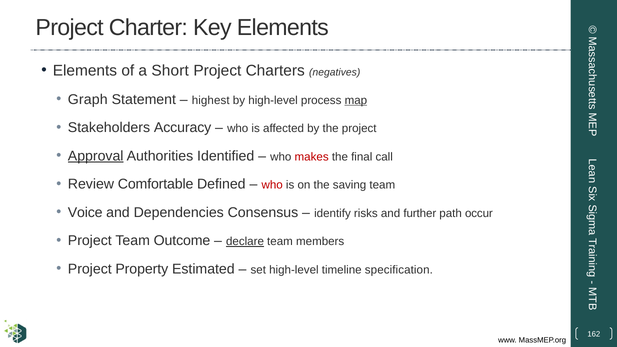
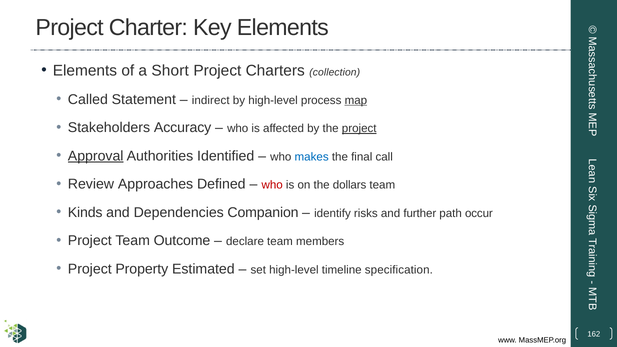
negatives: negatives -> collection
Graph: Graph -> Called
highest: highest -> indirect
project at (359, 129) underline: none -> present
makes colour: red -> blue
Comfortable: Comfortable -> Approaches
saving: saving -> dollars
Voice: Voice -> Kinds
Consensus: Consensus -> Companion
declare underline: present -> none
